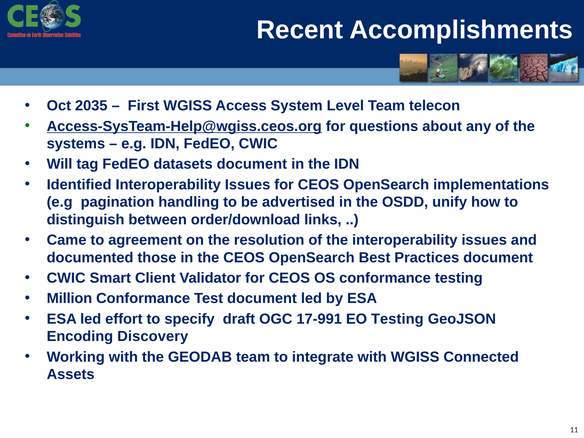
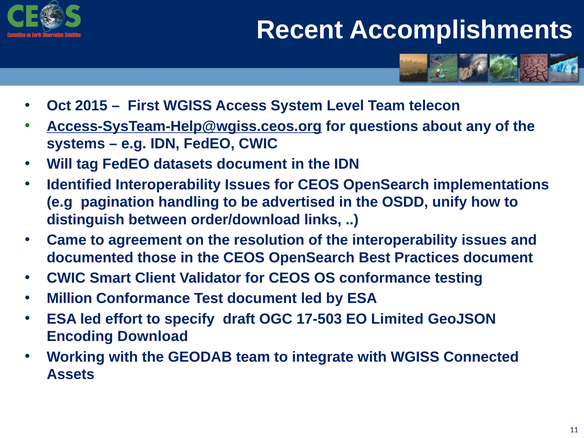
2035: 2035 -> 2015
17-991: 17-991 -> 17-503
EO Testing: Testing -> Limited
Discovery: Discovery -> Download
